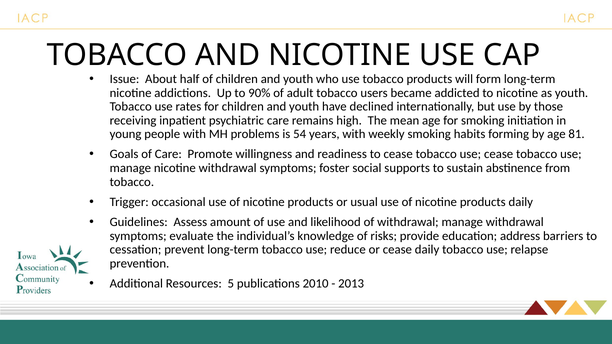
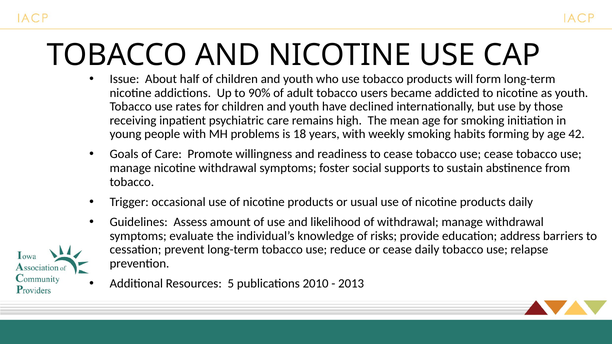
54: 54 -> 18
81: 81 -> 42
